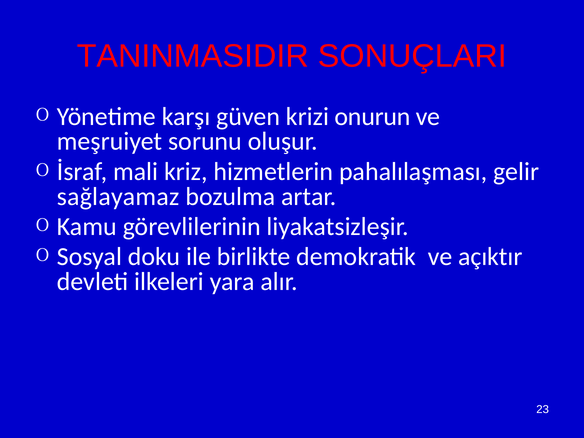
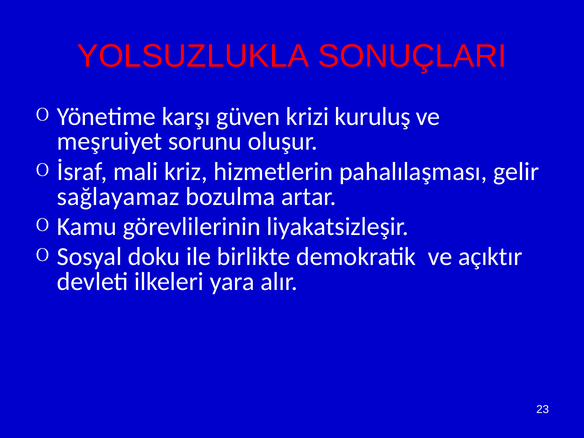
TANINMASIDIR: TANINMASIDIR -> YOLSUZLUKLA
onurun: onurun -> kuruluş
